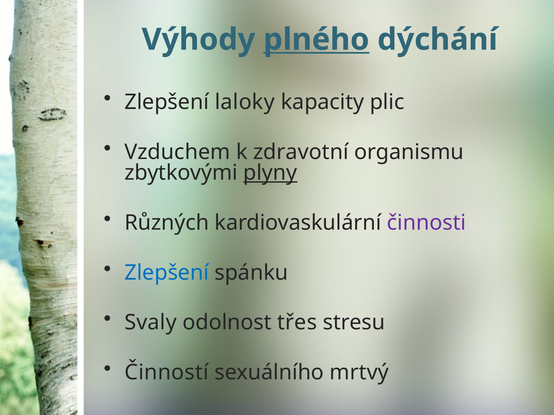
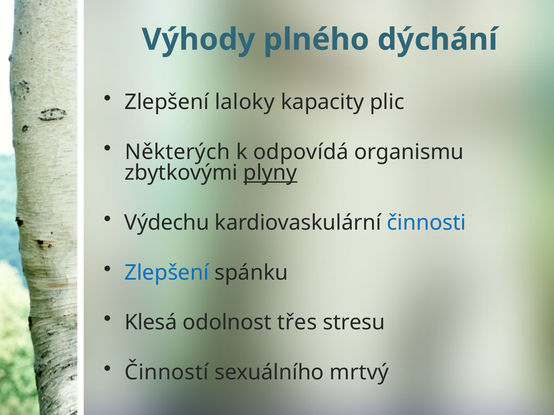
plného underline: present -> none
Vzduchem: Vzduchem -> Některých
zdravotní: zdravotní -> odpovídá
Různých: Různých -> Výdechu
činnosti colour: purple -> blue
Svaly: Svaly -> Klesá
